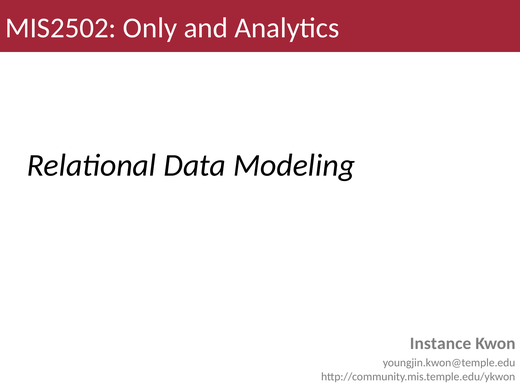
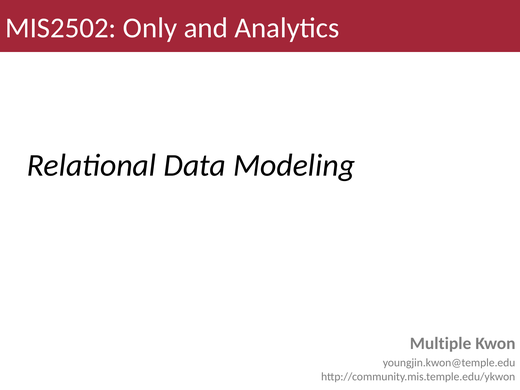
Instance: Instance -> Multiple
